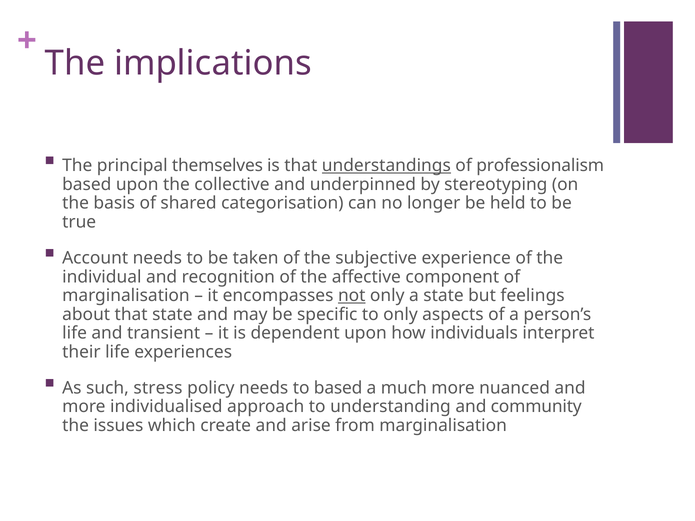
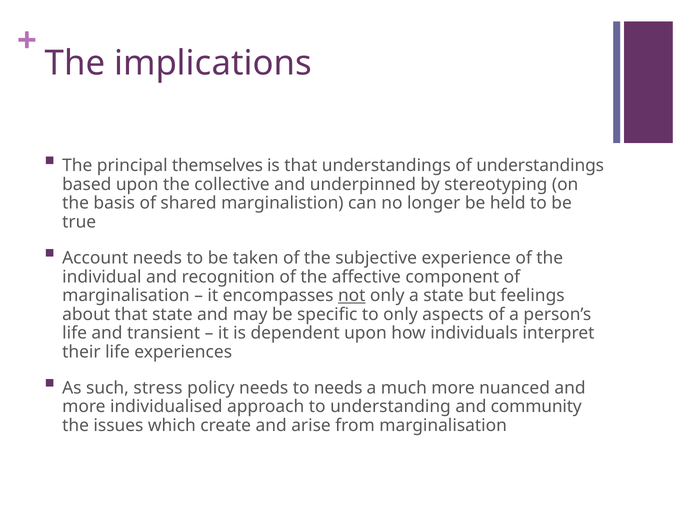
understandings at (386, 166) underline: present -> none
of professionalism: professionalism -> understandings
categorisation: categorisation -> marginalistion
to based: based -> needs
